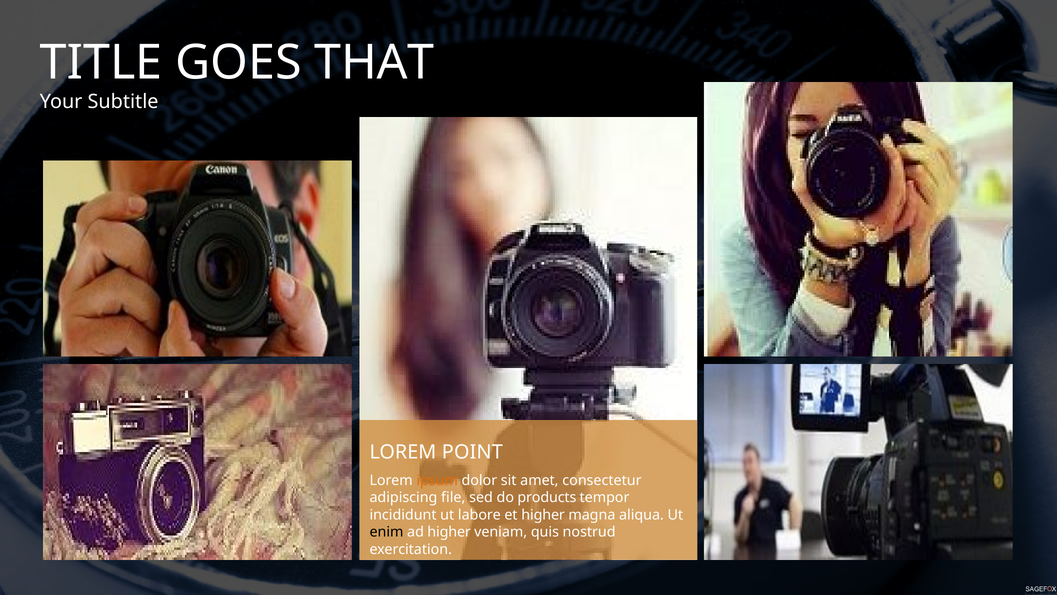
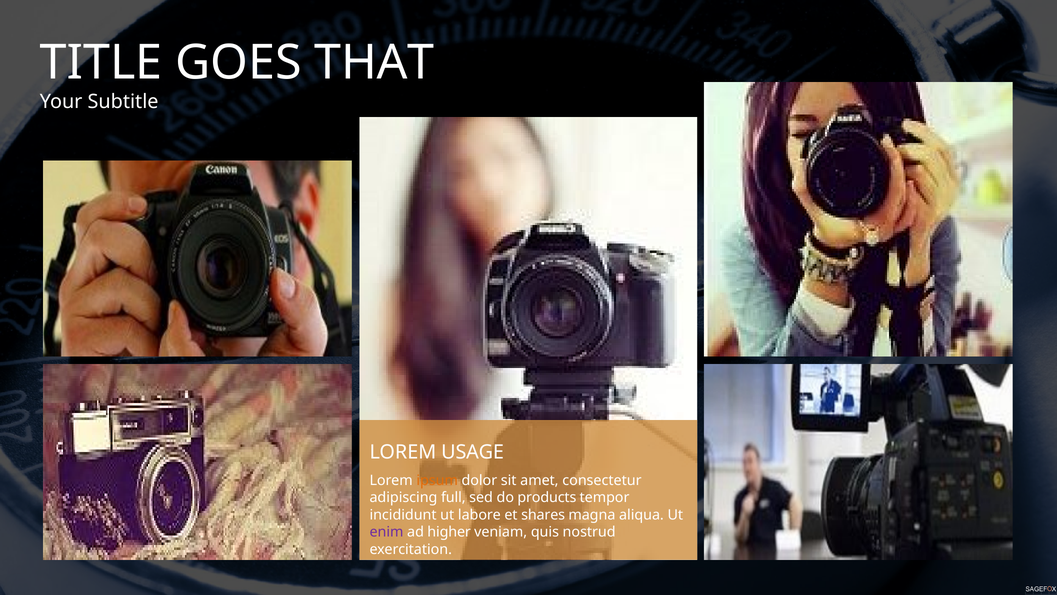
POINT: POINT -> USAGE
file: file -> full
et higher: higher -> shares
enim colour: black -> purple
